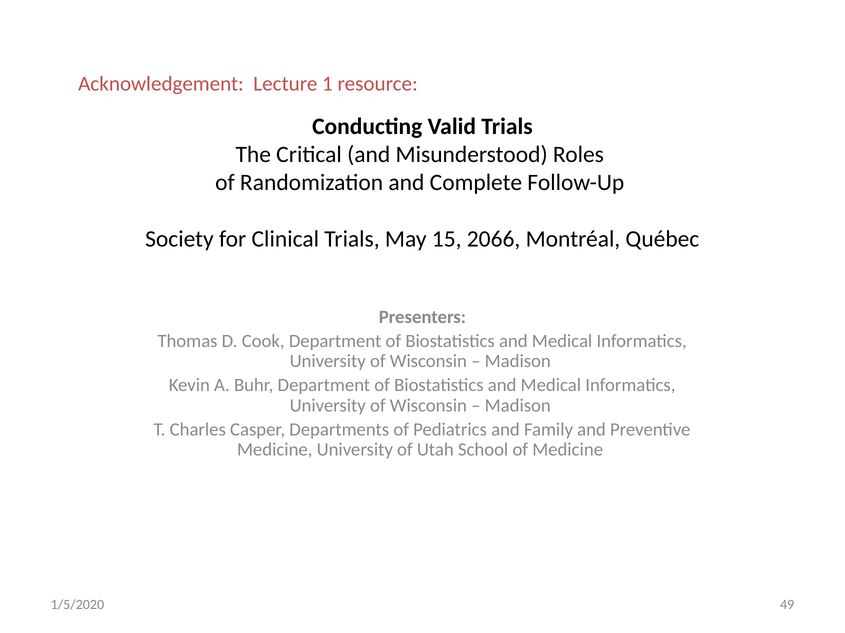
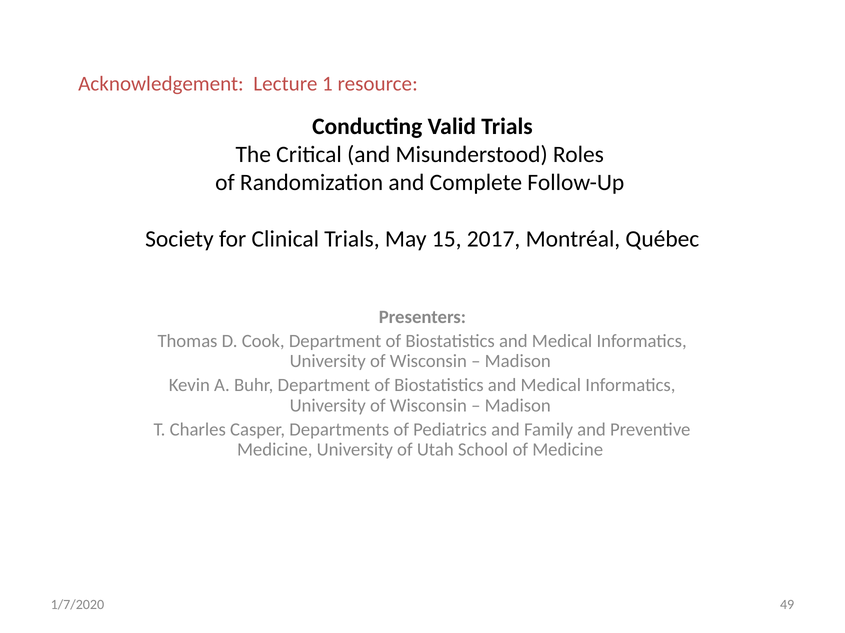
2066: 2066 -> 2017
1/5/2020: 1/5/2020 -> 1/7/2020
